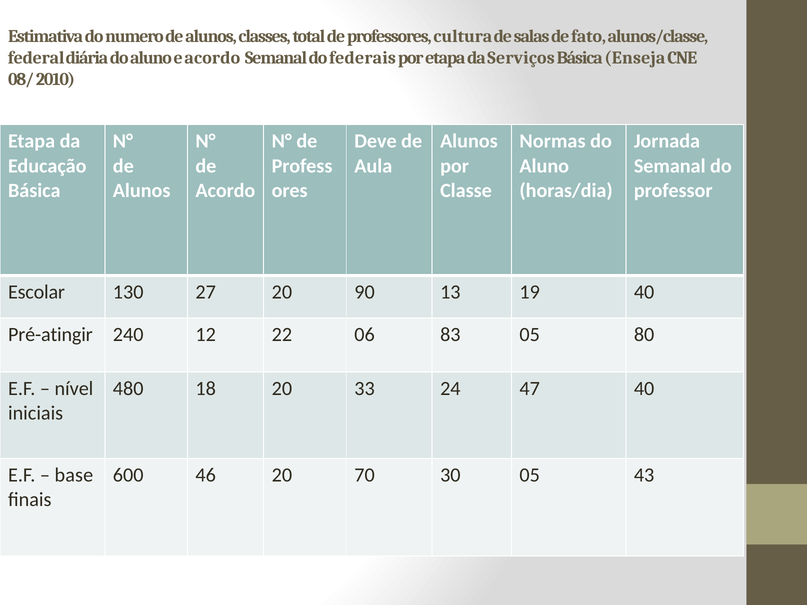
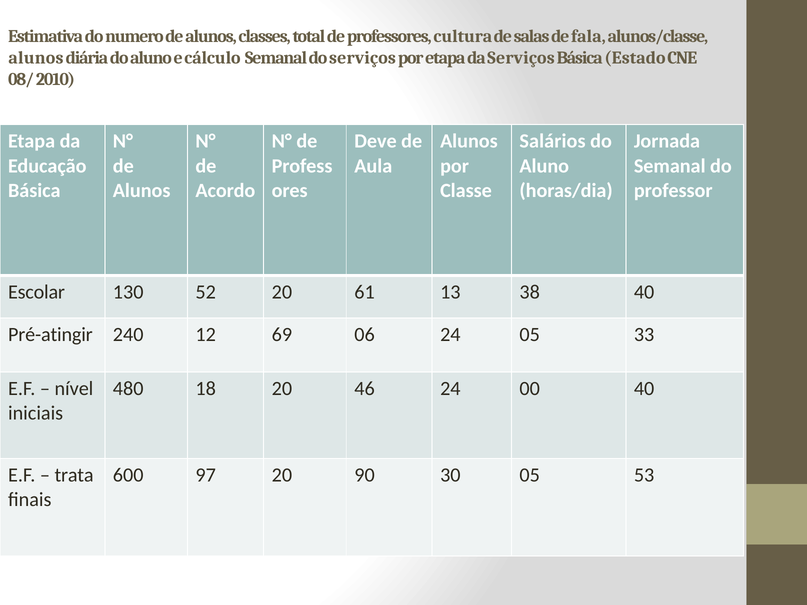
fato: fato -> fala
federal at (36, 58): federal -> alunos
e acordo: acordo -> cálculo
do federais: federais -> serviços
Enseja: Enseja -> Estado
Normas: Normas -> Salários
27: 27 -> 52
90: 90 -> 61
19: 19 -> 38
22: 22 -> 69
06 83: 83 -> 24
80: 80 -> 33
33: 33 -> 46
47: 47 -> 00
base: base -> trata
46: 46 -> 97
70: 70 -> 90
43: 43 -> 53
